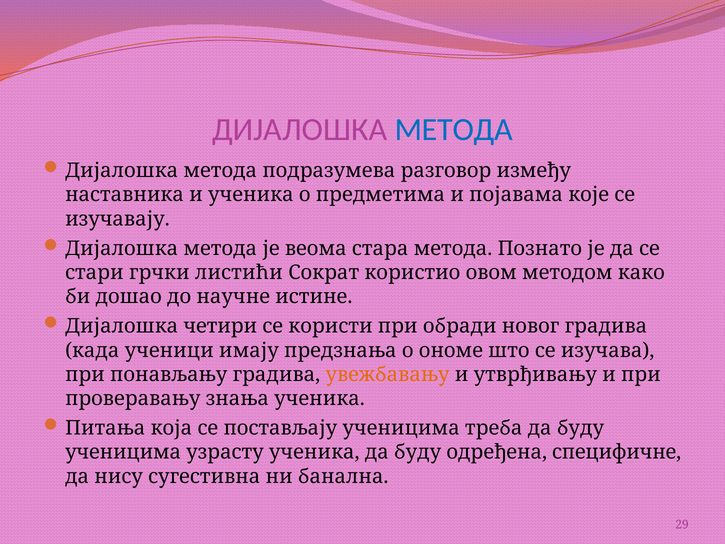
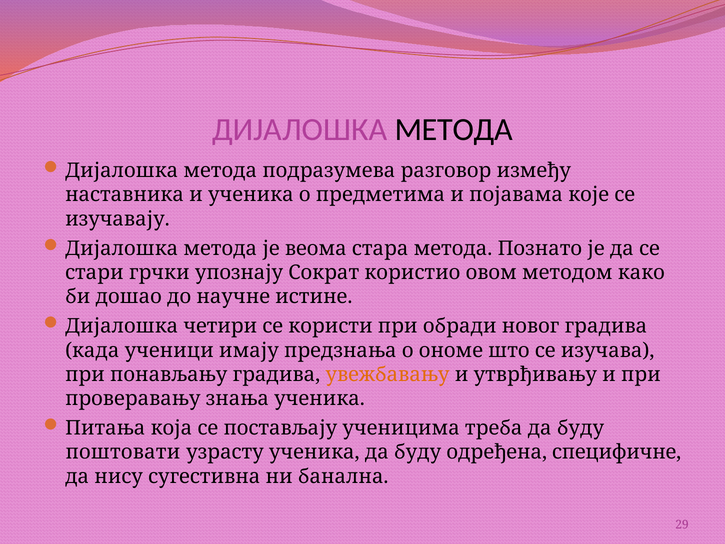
МЕТОДА at (454, 129) colour: blue -> black
листићи: листићи -> упознају
ученицима at (123, 452): ученицима -> поштовати
